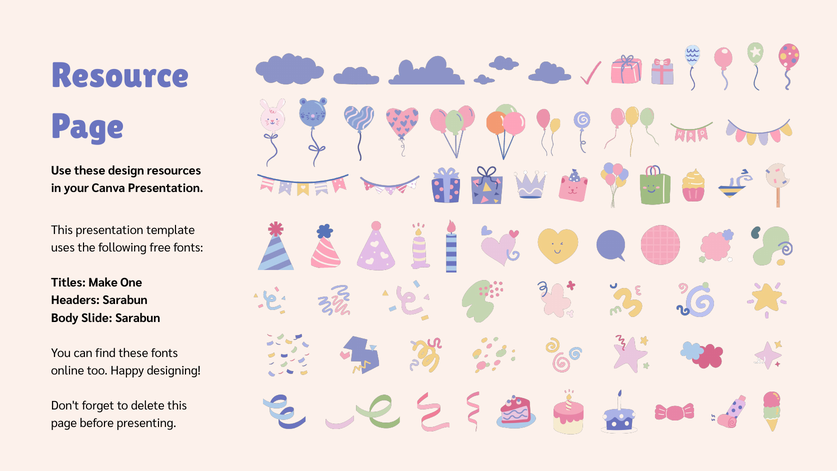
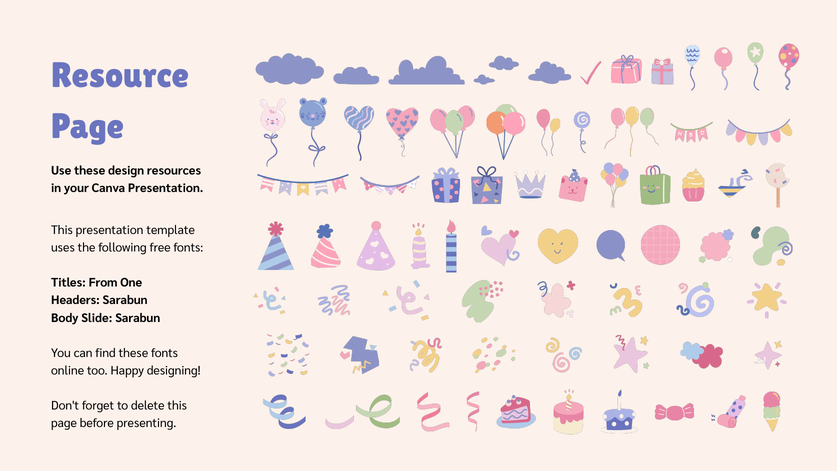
Make: Make -> From
